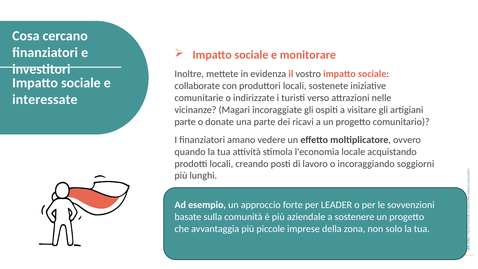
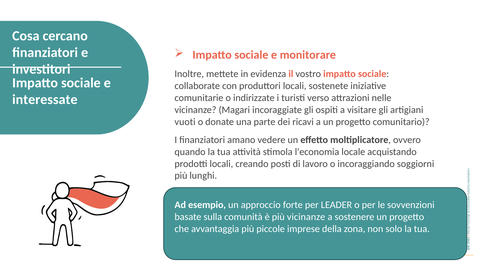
parte at (185, 122): parte -> vuoti
più aziendale: aziendale -> vicinanze
